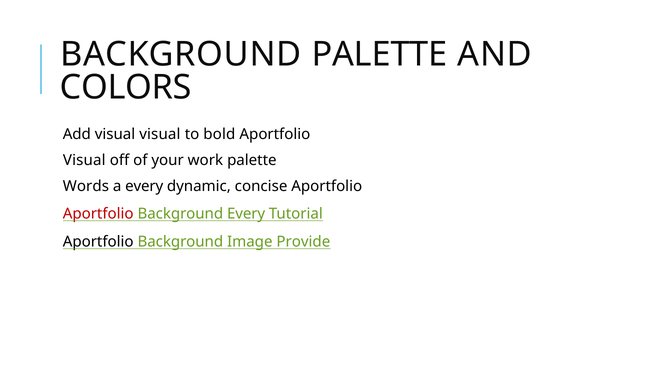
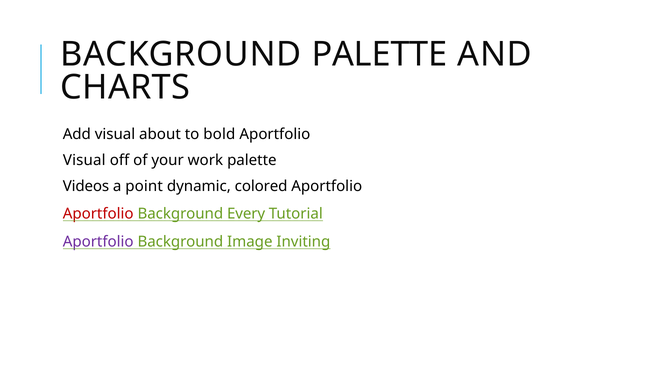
COLORS: COLORS -> CHARTS
visual visual: visual -> about
Words: Words -> Videos
a every: every -> point
concise: concise -> colored
Aportfolio at (98, 242) colour: black -> purple
Provide: Provide -> Inviting
